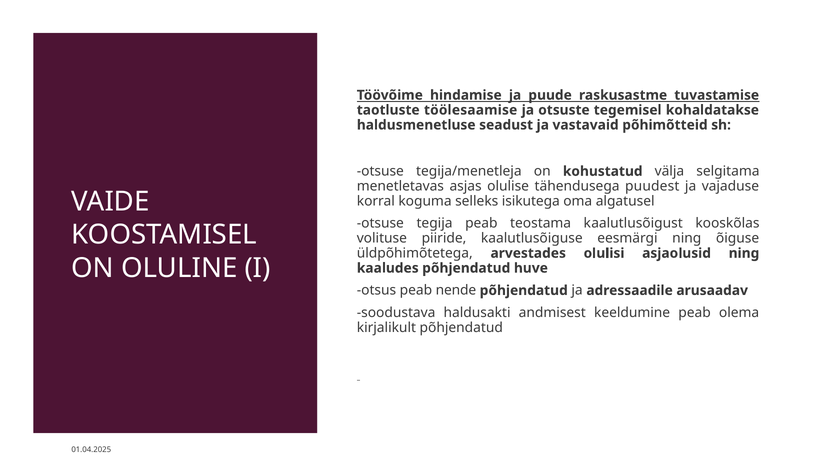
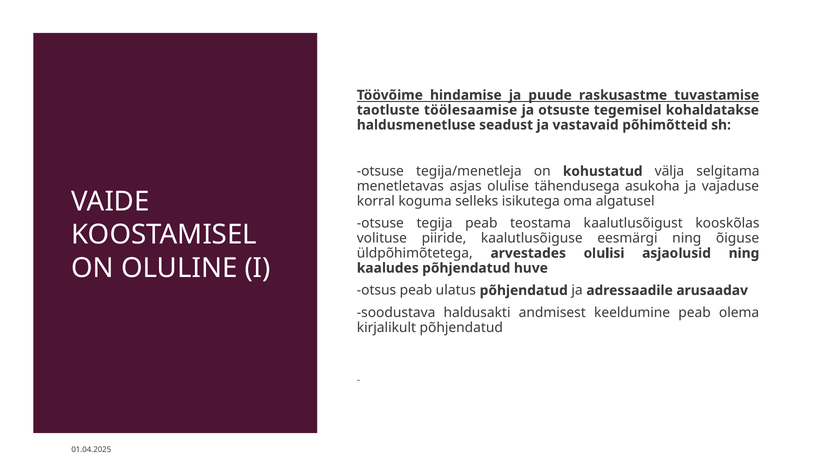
puudest: puudest -> asukoha
nende: nende -> ulatus
